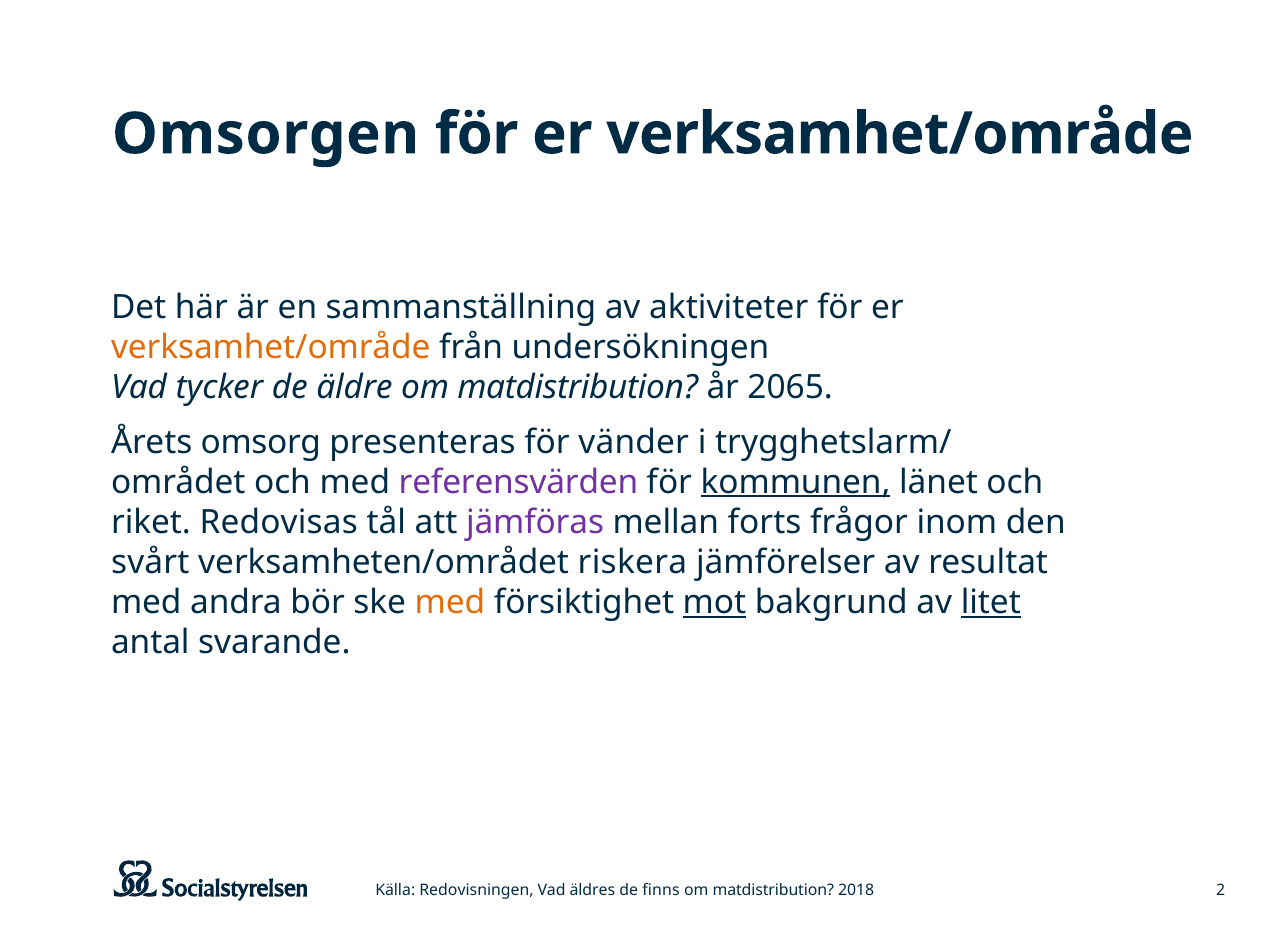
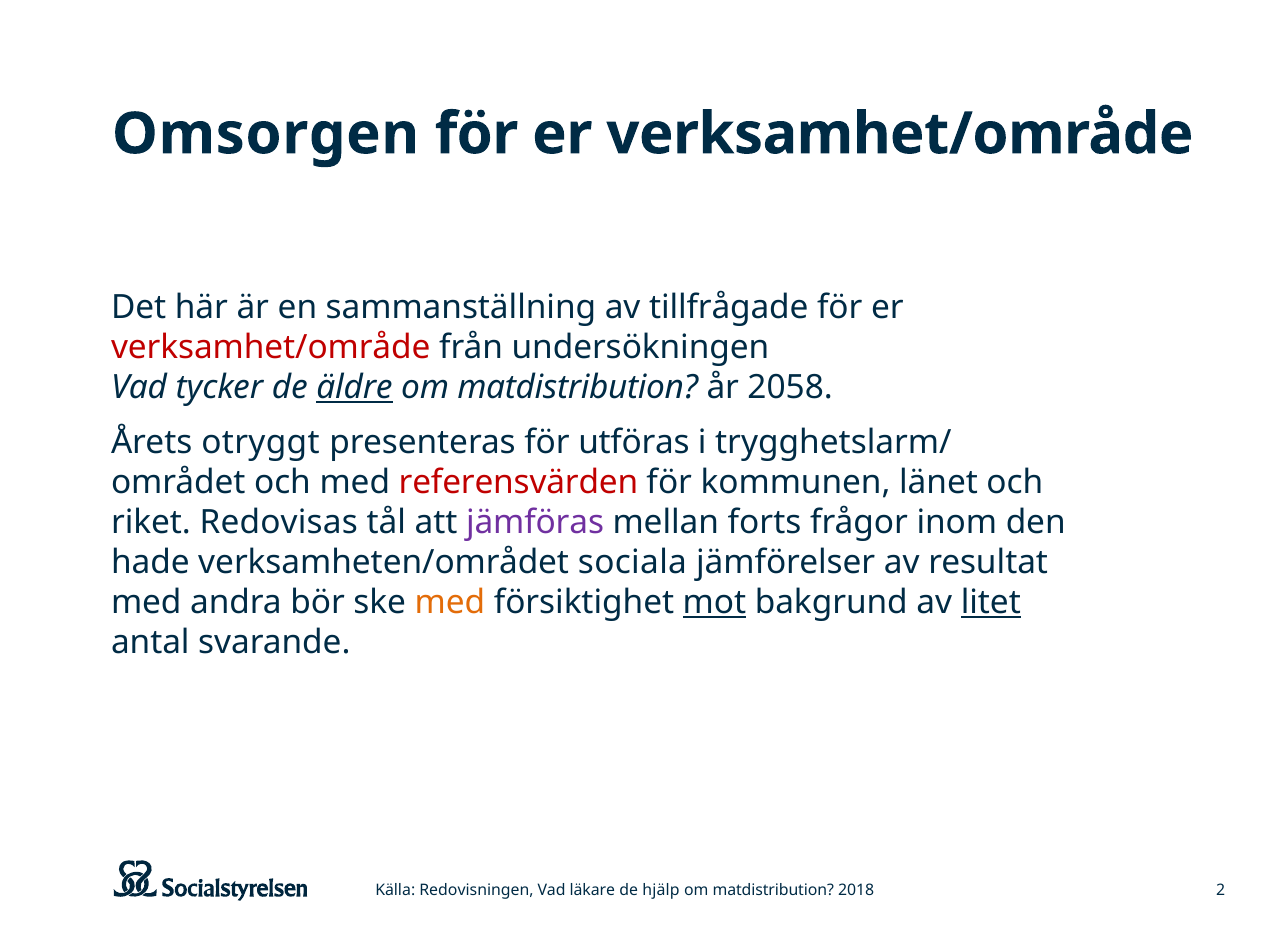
aktiviteter: aktiviteter -> tillfrågade
verksamhet/område at (271, 348) colour: orange -> red
äldre underline: none -> present
2065: 2065 -> 2058
omsorg: omsorg -> otryggt
vänder: vänder -> utföras
referensvärden colour: purple -> red
kommunen underline: present -> none
svårt: svårt -> hade
riskera: riskera -> sociala
äldres: äldres -> läkare
finns: finns -> hjälp
